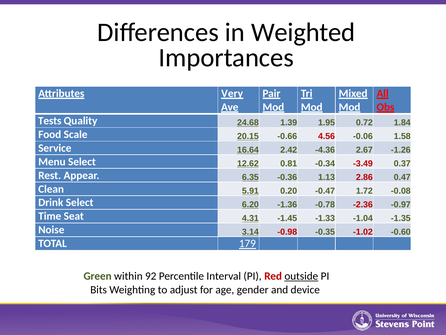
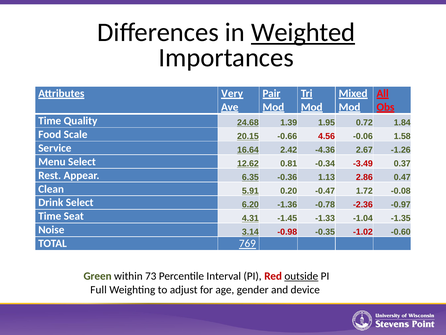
Weighted underline: none -> present
Tests at (50, 121): Tests -> Time
179: 179 -> 769
92: 92 -> 73
Bits: Bits -> Full
